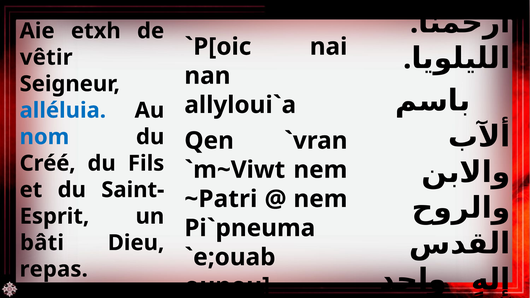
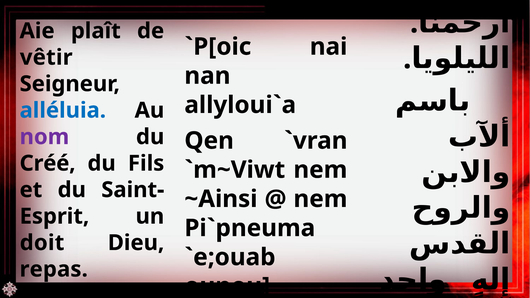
etxh: etxh -> plaît
nom colour: blue -> purple
~Patri: ~Patri -> ~Ainsi
bâti: bâti -> doit
